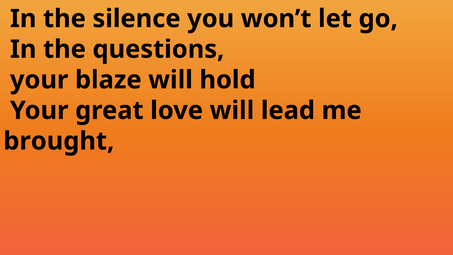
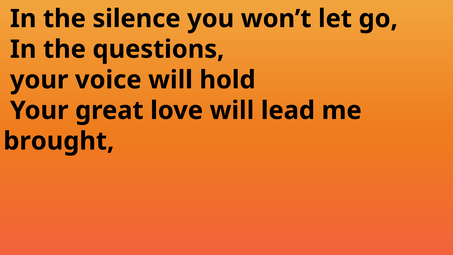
blaze: blaze -> voice
